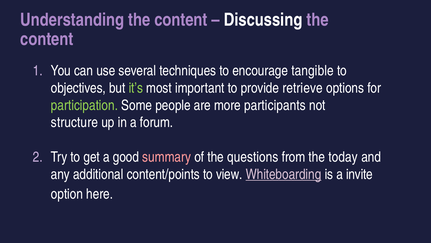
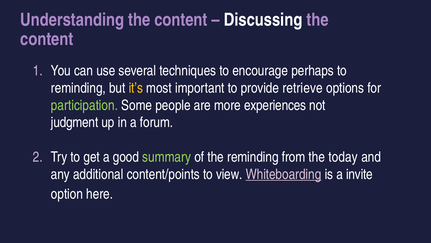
tangible: tangible -> perhaps
objectives at (78, 88): objectives -> reminding
it’s colour: light green -> yellow
participants: participants -> experiences
structure: structure -> judgment
summary colour: pink -> light green
the questions: questions -> reminding
